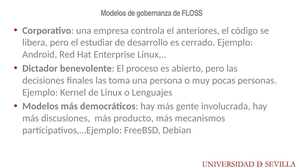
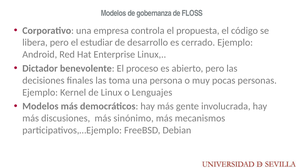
anteriores: anteriores -> propuesta
producto: producto -> sinónimo
